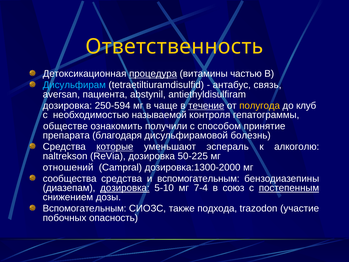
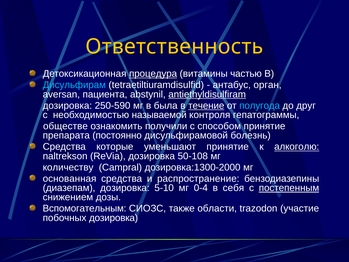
связь: связь -> орган
antiethyldisulfiram underline: none -> present
250-594: 250-594 -> 250-590
чаще: чаще -> была
полугода colour: yellow -> light blue
клуб: клуб -> друг
благодаря: благодаря -> постоянно
которые underline: present -> none
уменьшают эспераль: эспераль -> принятие
алкоголю underline: none -> present
50-225: 50-225 -> 50-108
отношений: отношений -> количеству
сообщества: сообщества -> основанная
и вспомогательным: вспомогательным -> распространение
дозировка at (125, 188) underline: present -> none
7-4: 7-4 -> 0-4
союз: союз -> себя
подхода: подхода -> области
побочных опасность: опасность -> дозировка
